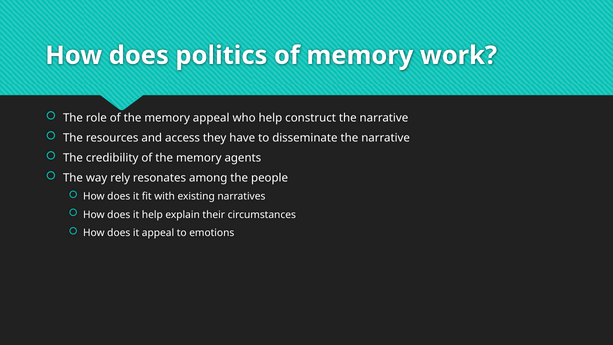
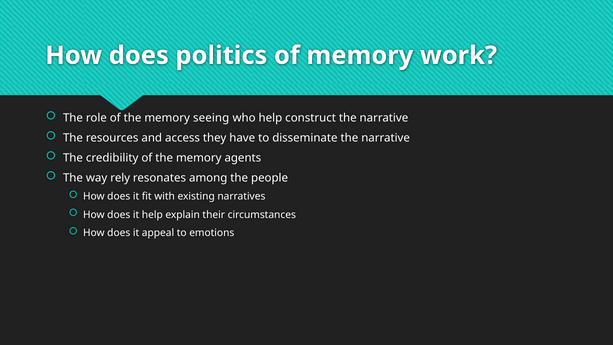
memory appeal: appeal -> seeing
